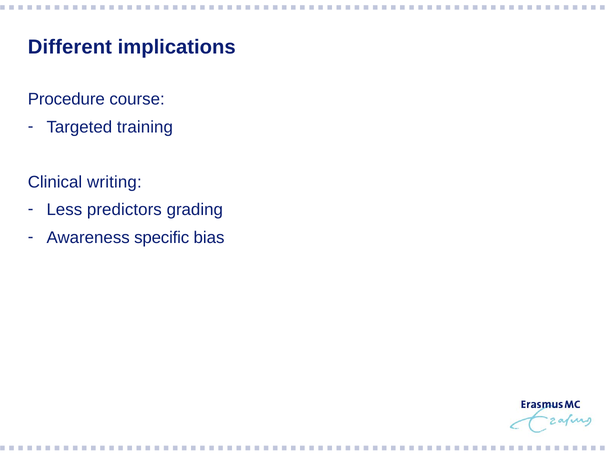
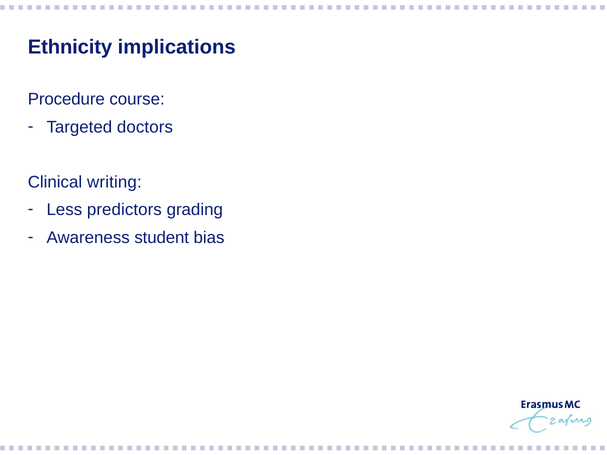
Different: Different -> Ethnicity
training: training -> doctors
specific: specific -> student
